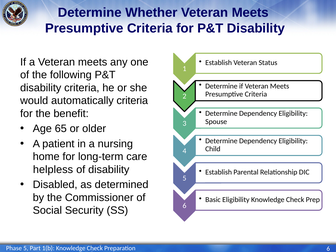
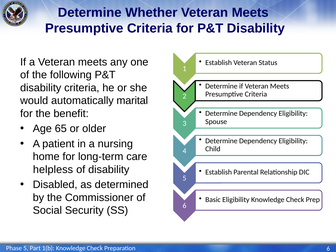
automatically criteria: criteria -> marital
